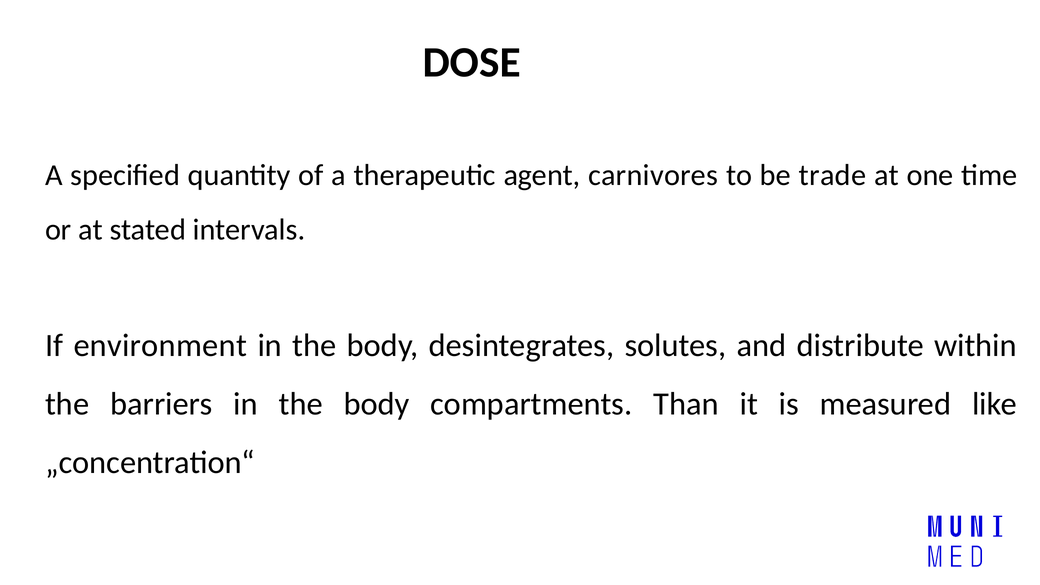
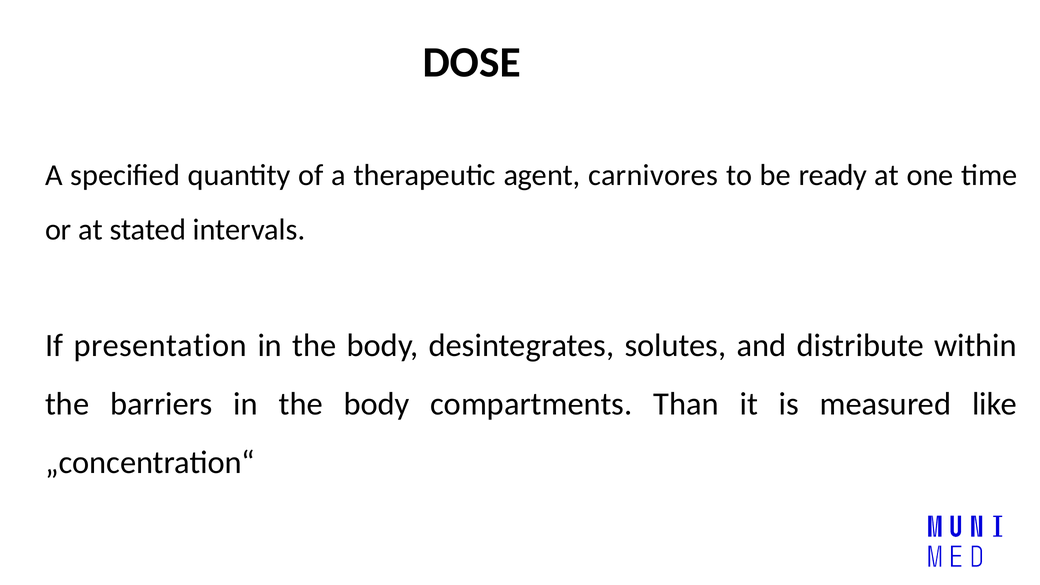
trade: trade -> ready
environment: environment -> presentation
